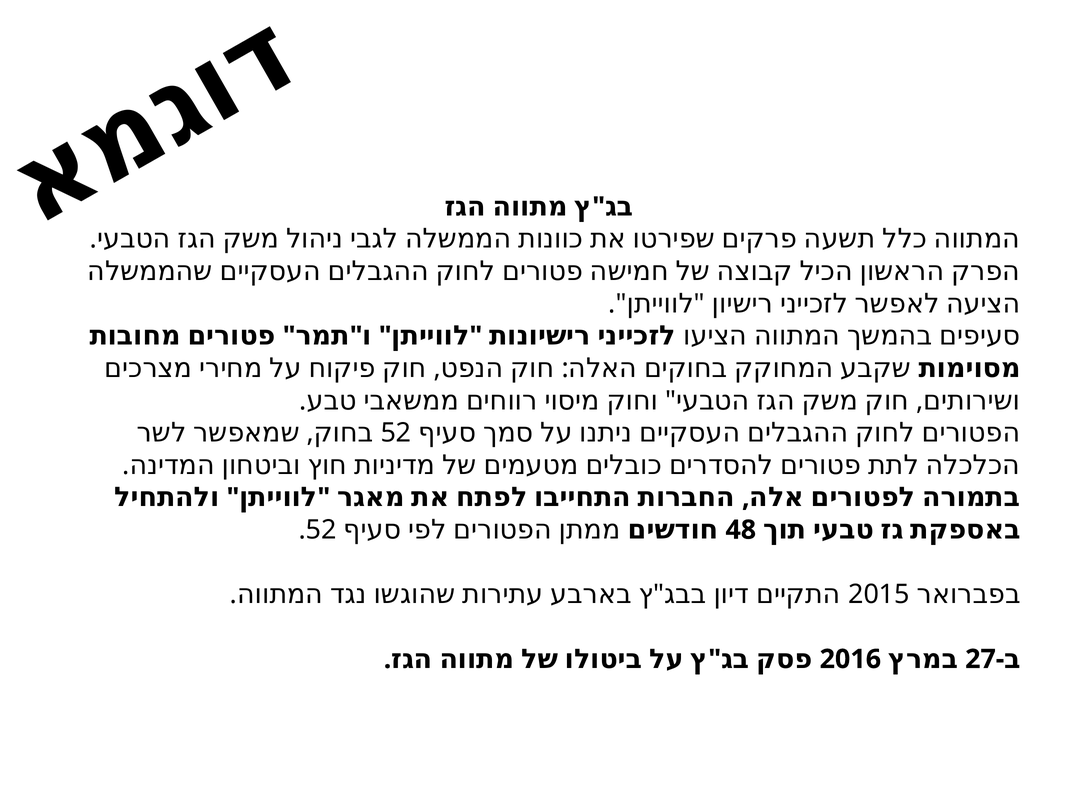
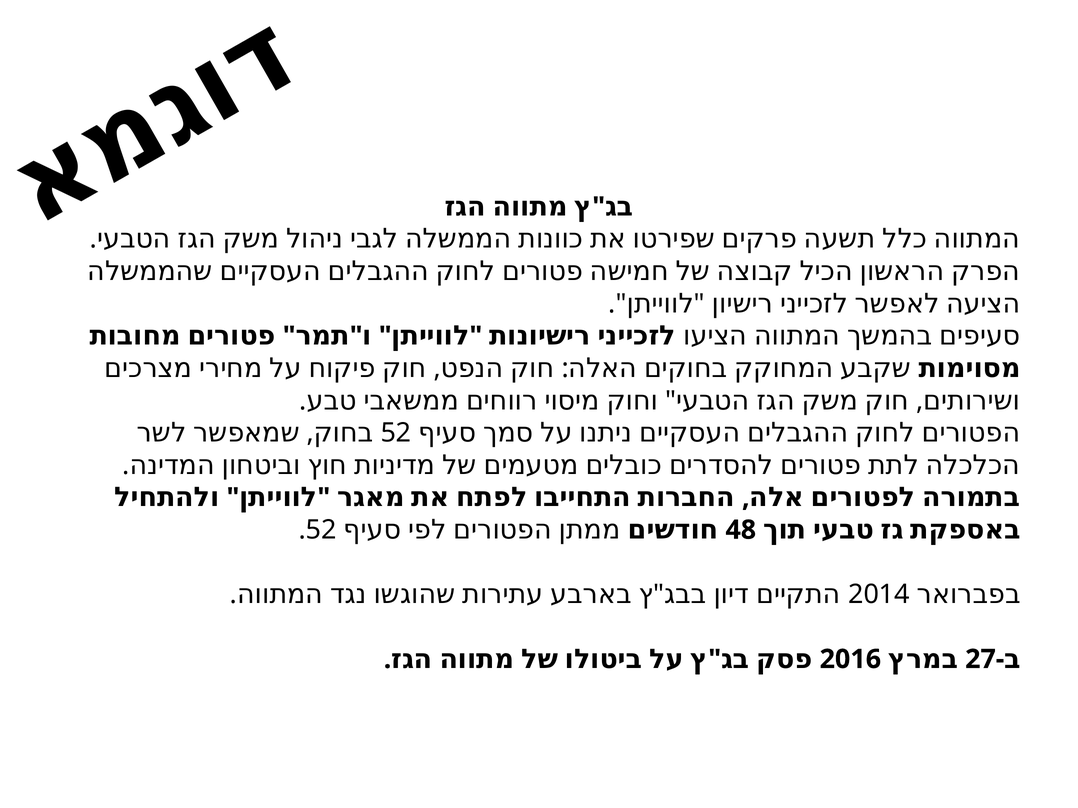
2015: 2015 -> 2014
